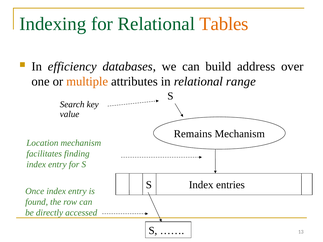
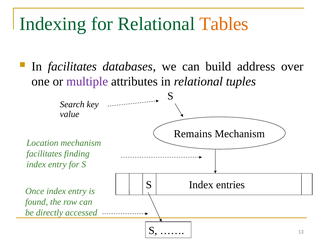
In efficiency: efficiency -> facilitates
multiple colour: orange -> purple
range: range -> tuples
